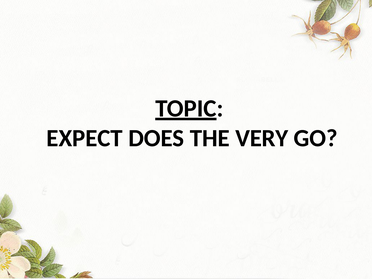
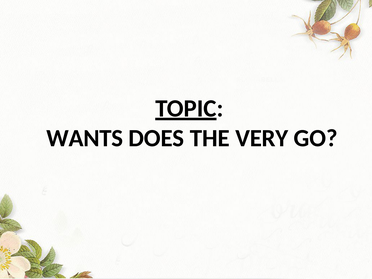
EXPECT: EXPECT -> WANTS
